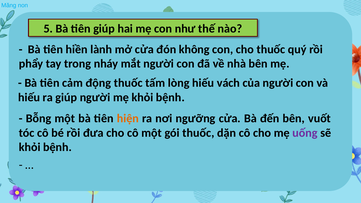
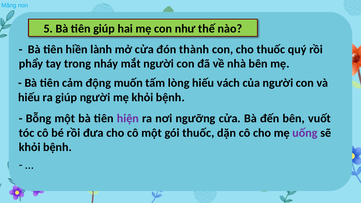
không: không -> thành
động thuốc: thuốc -> muốn
hiện colour: orange -> purple
